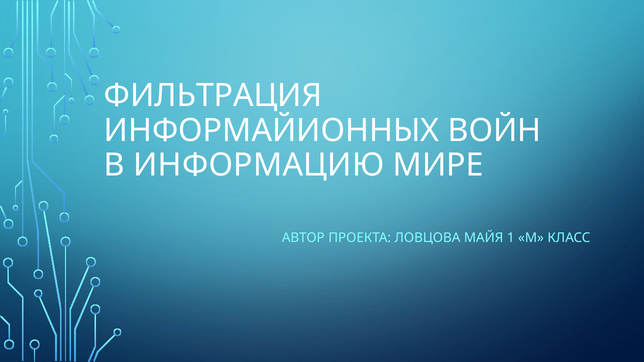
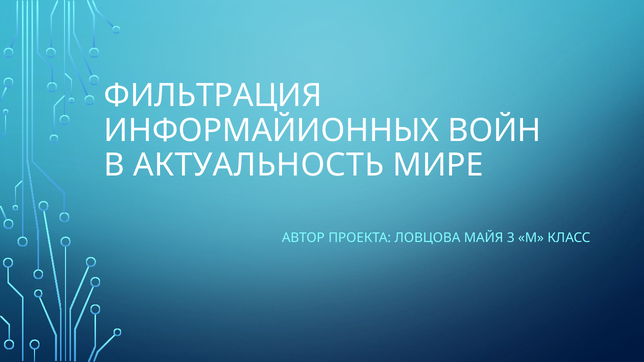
ИНФОРМАЦИЮ: ИНФОРМАЦИЮ -> АКТУАЛЬНОСТЬ
1: 1 -> 3
